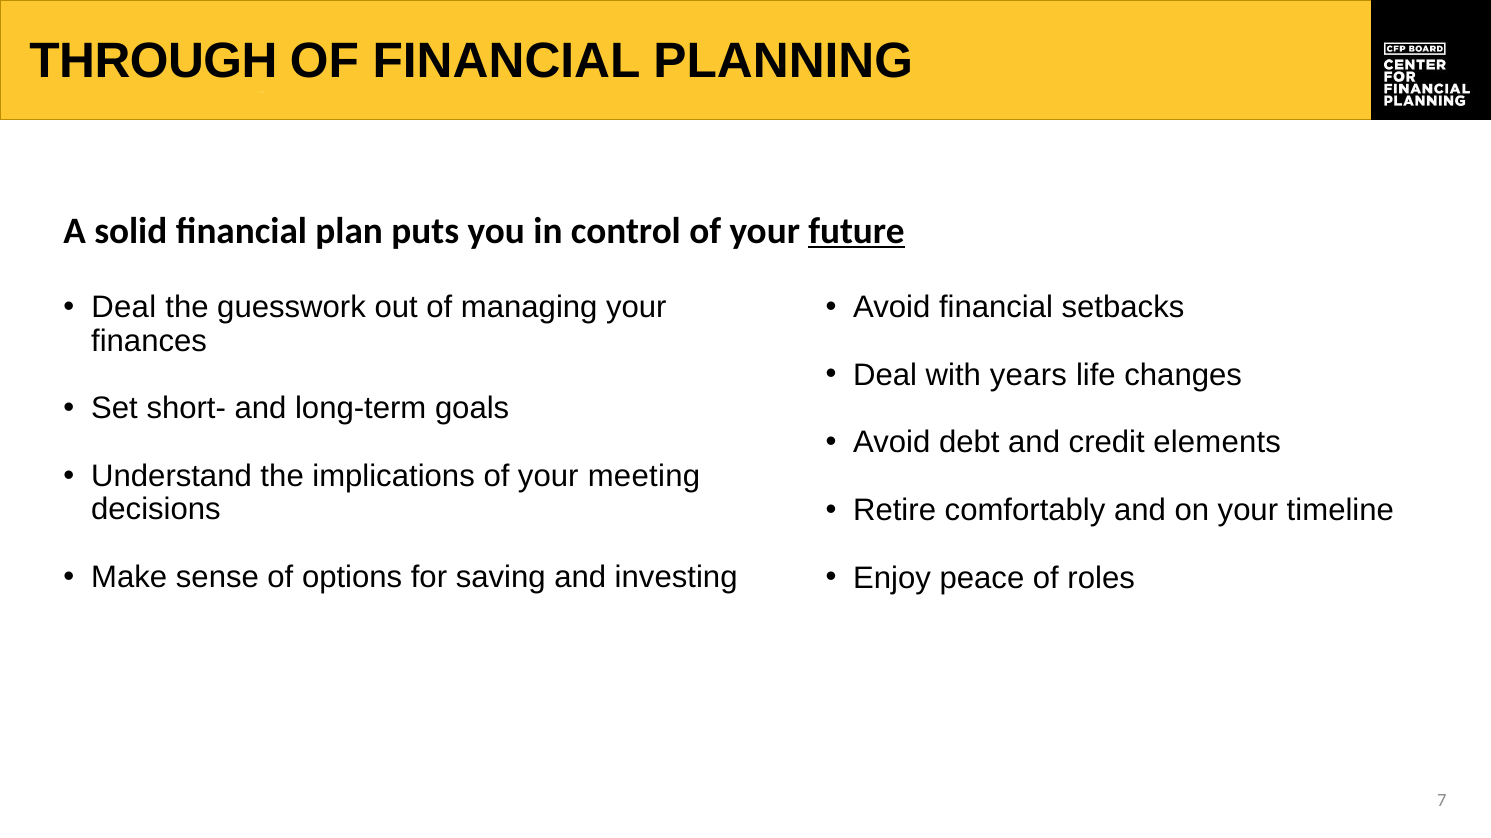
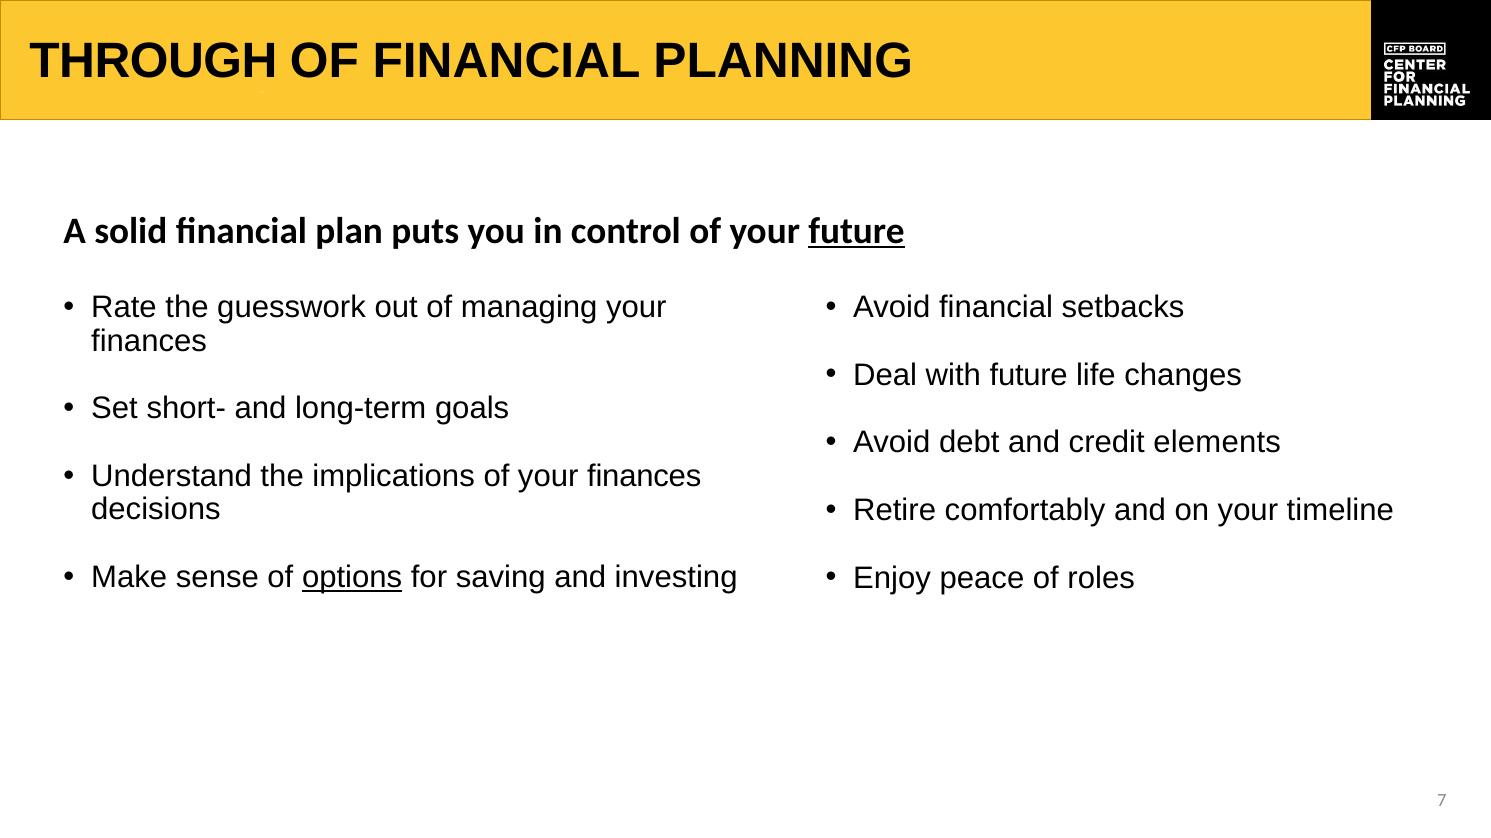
Deal at (124, 308): Deal -> Rate
with years: years -> future
of your meeting: meeting -> finances
options underline: none -> present
